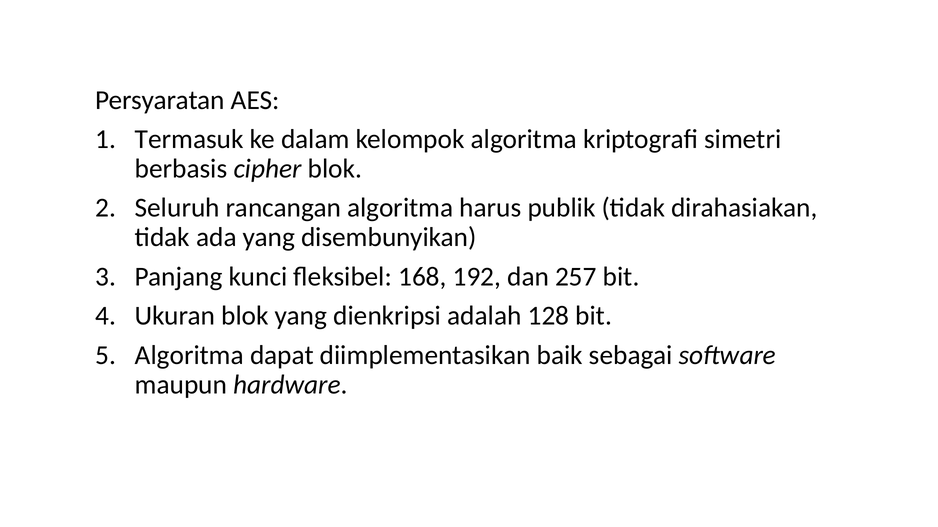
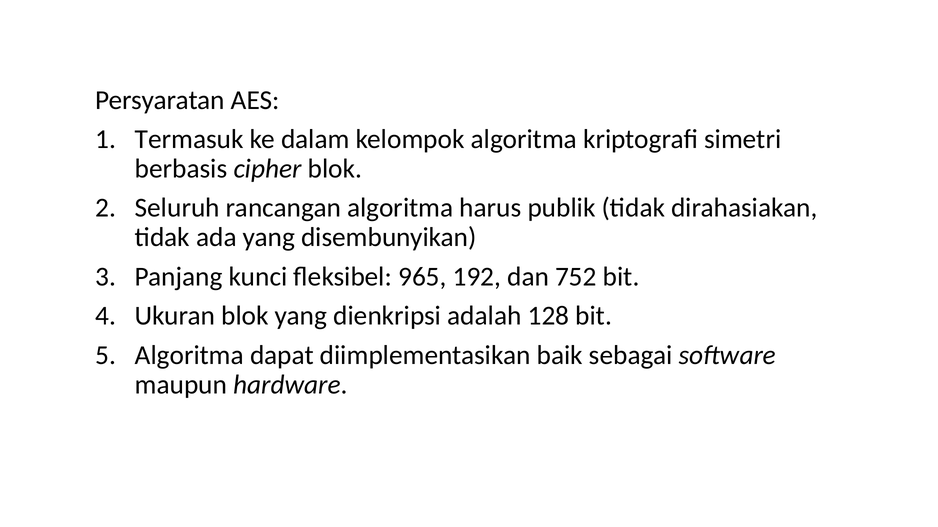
168: 168 -> 965
257: 257 -> 752
